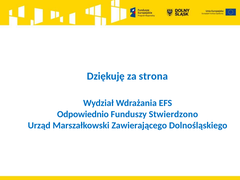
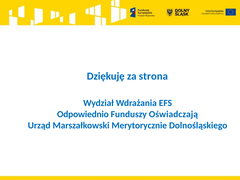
Stwierdzono: Stwierdzono -> Oświadczają
Zawierającego: Zawierającego -> Merytorycznie
